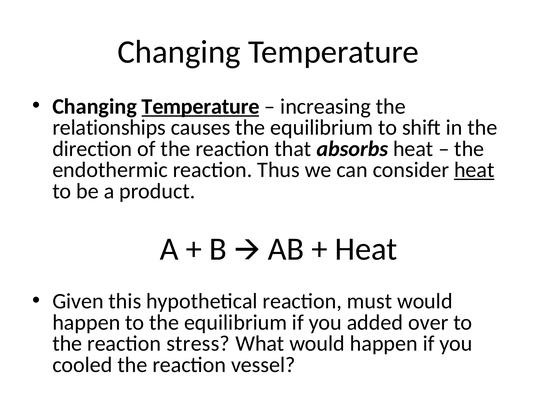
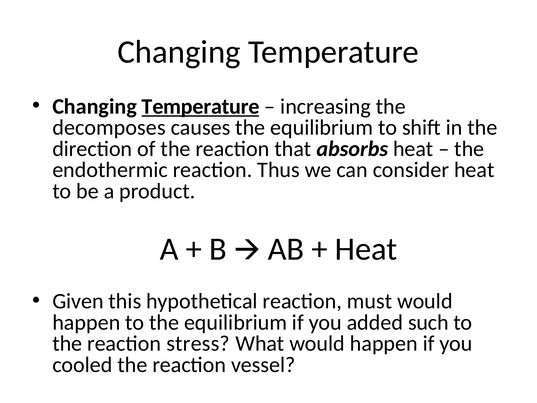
relationships: relationships -> decomposes
heat at (474, 170) underline: present -> none
over: over -> such
